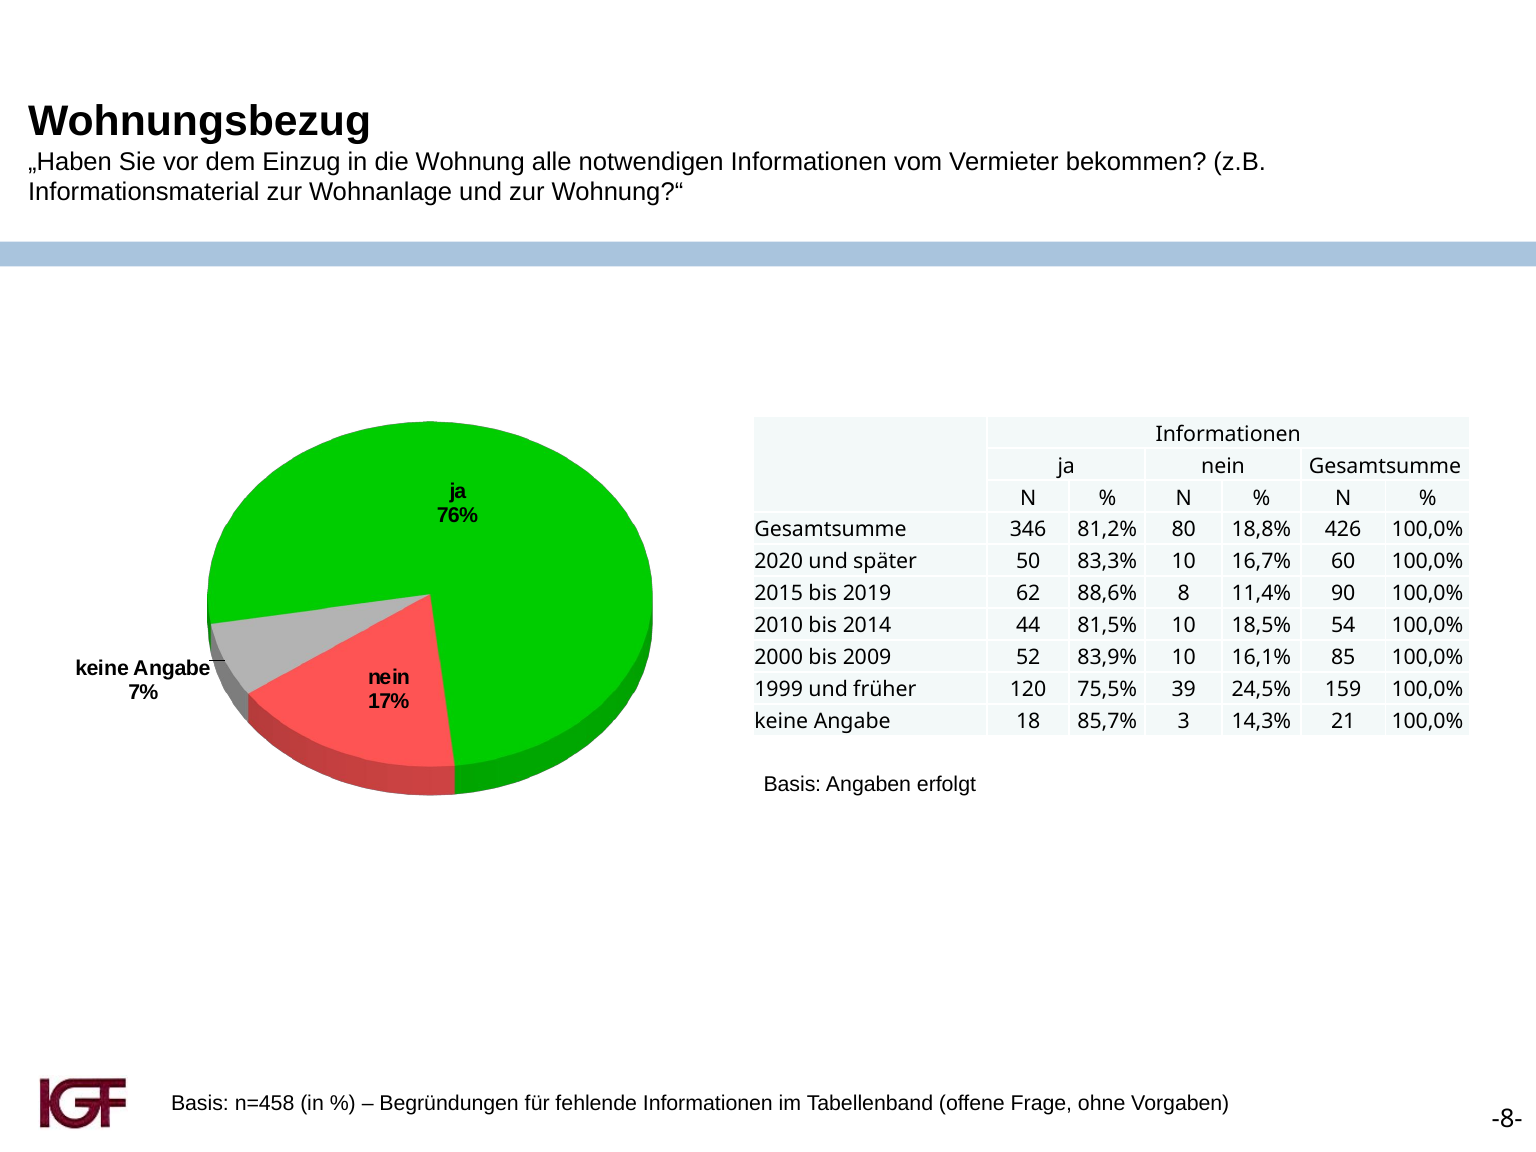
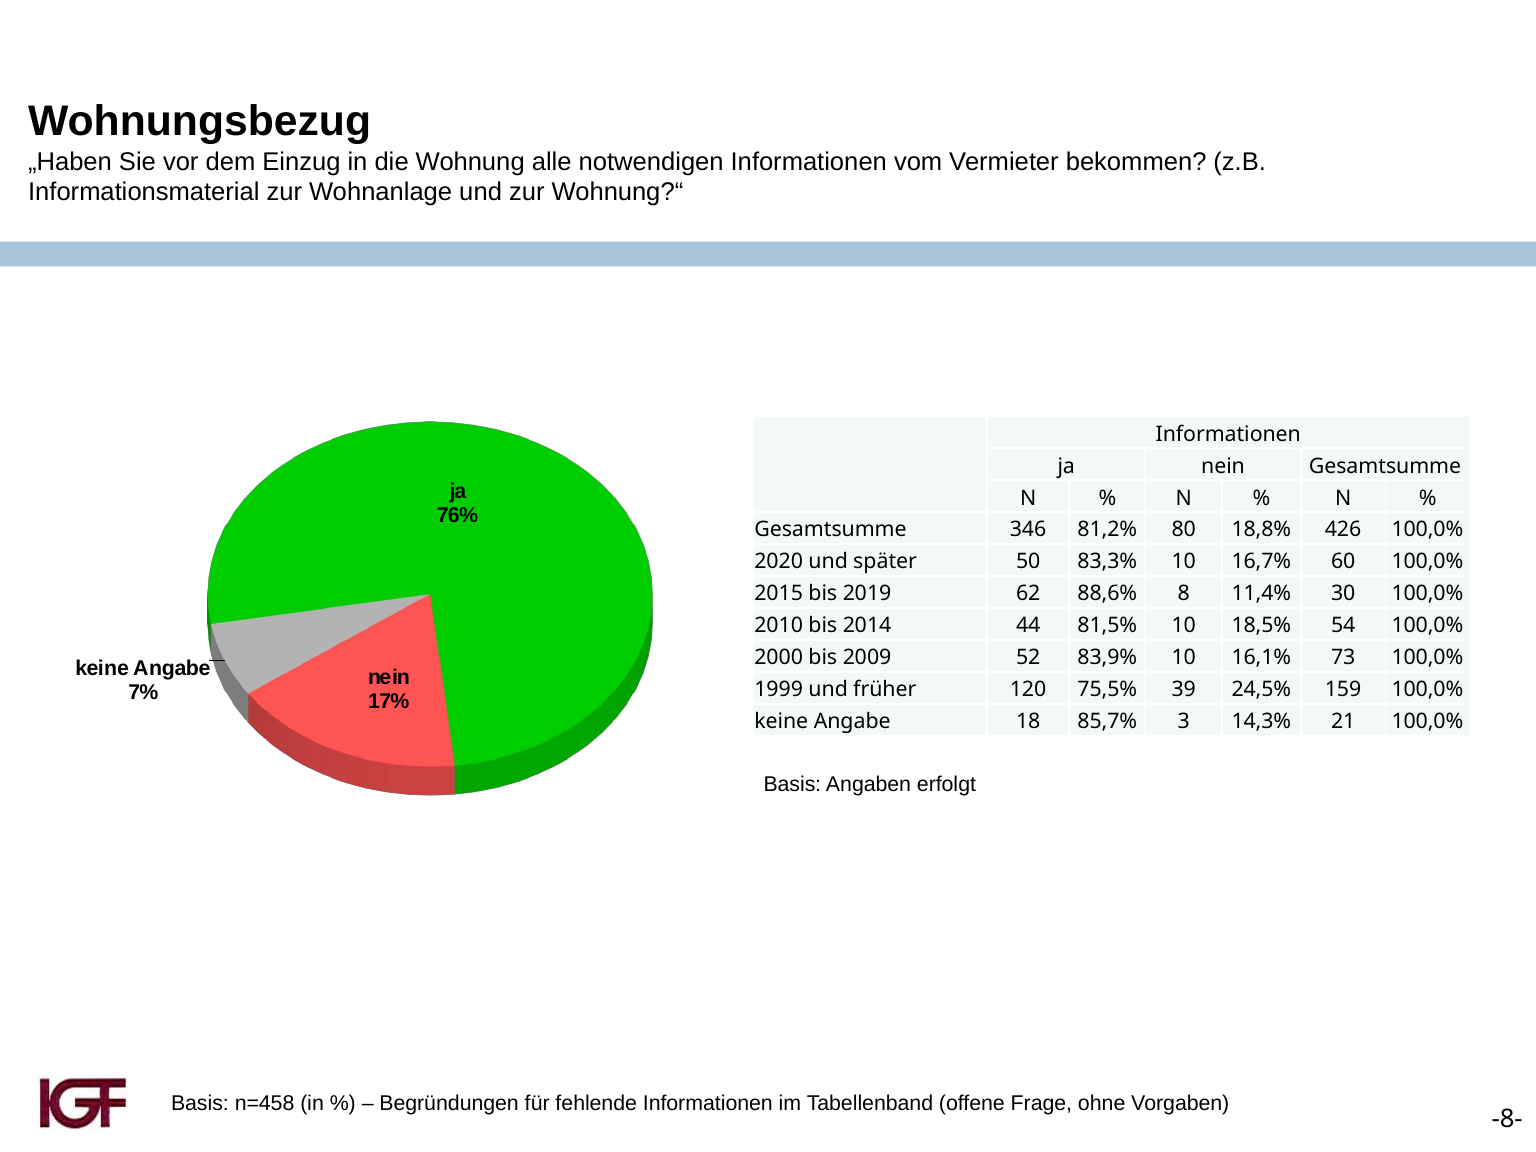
90: 90 -> 30
85: 85 -> 73
